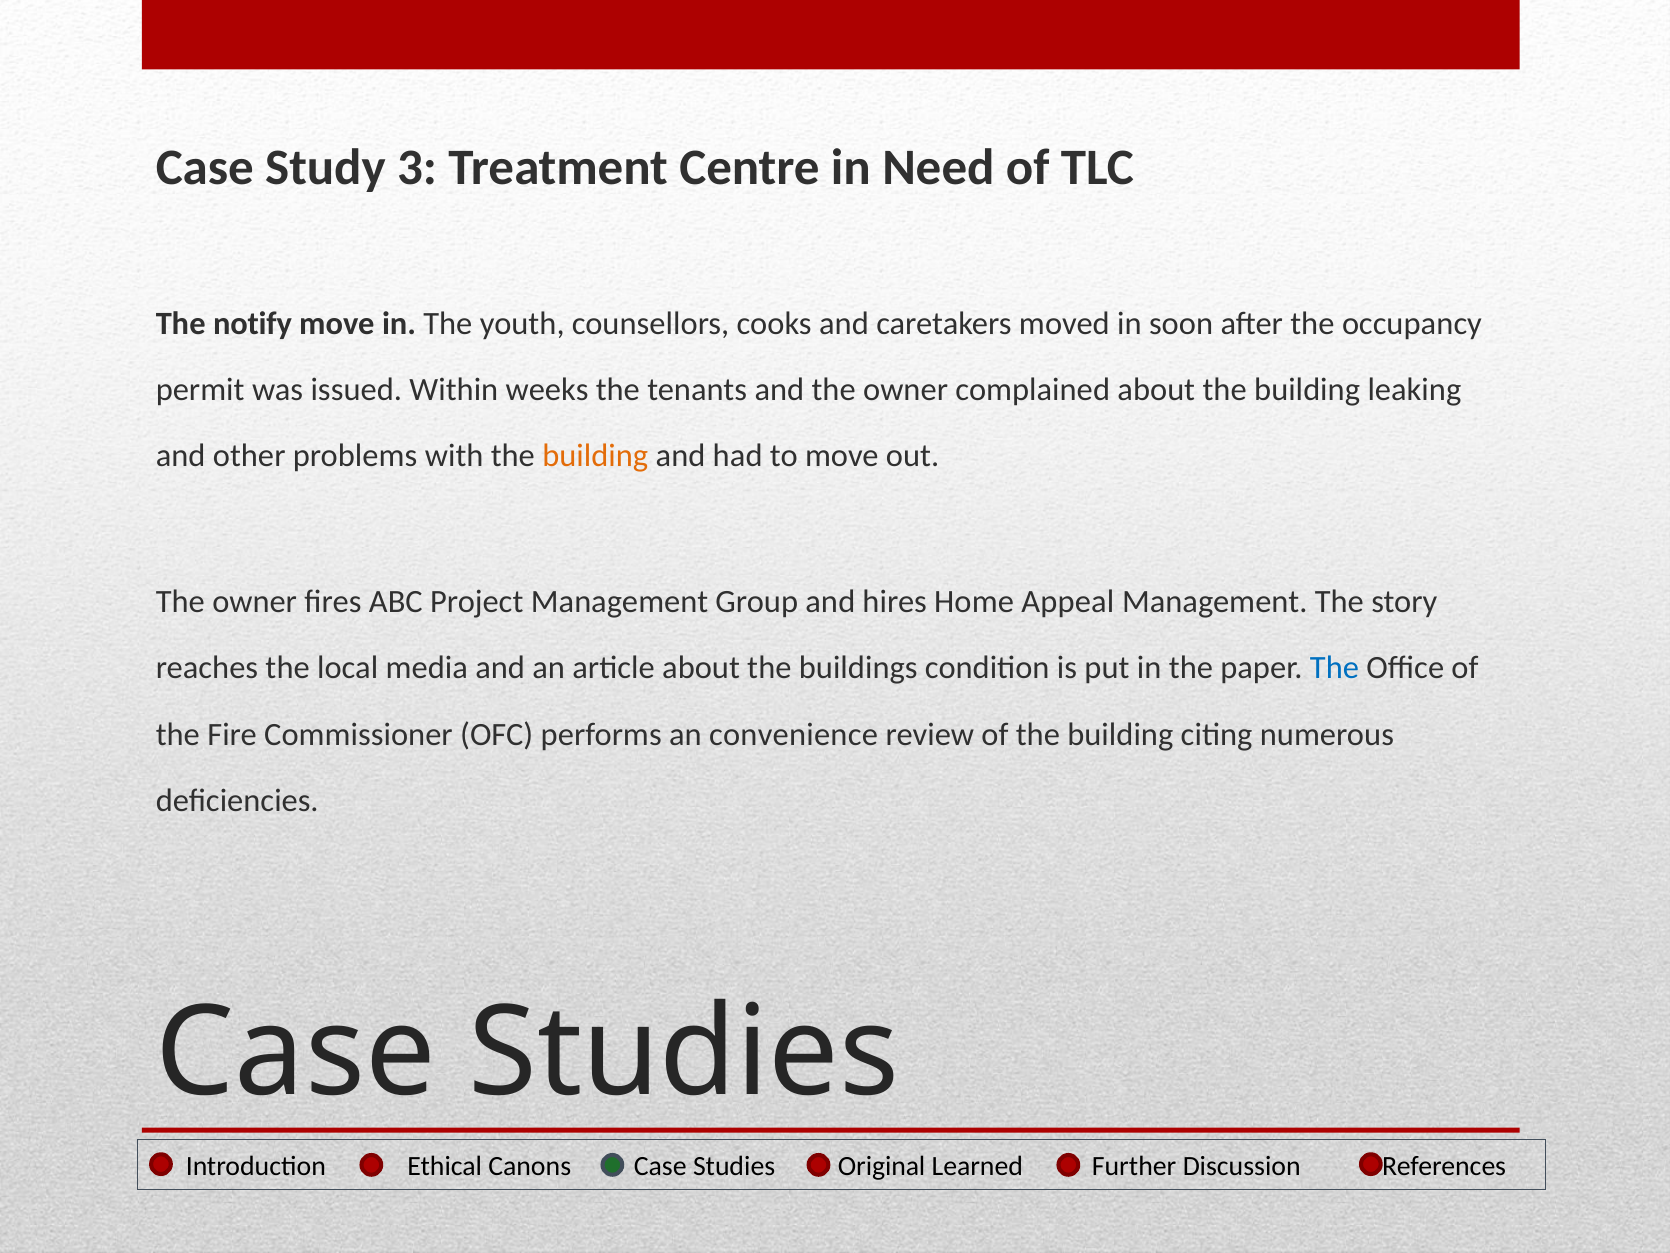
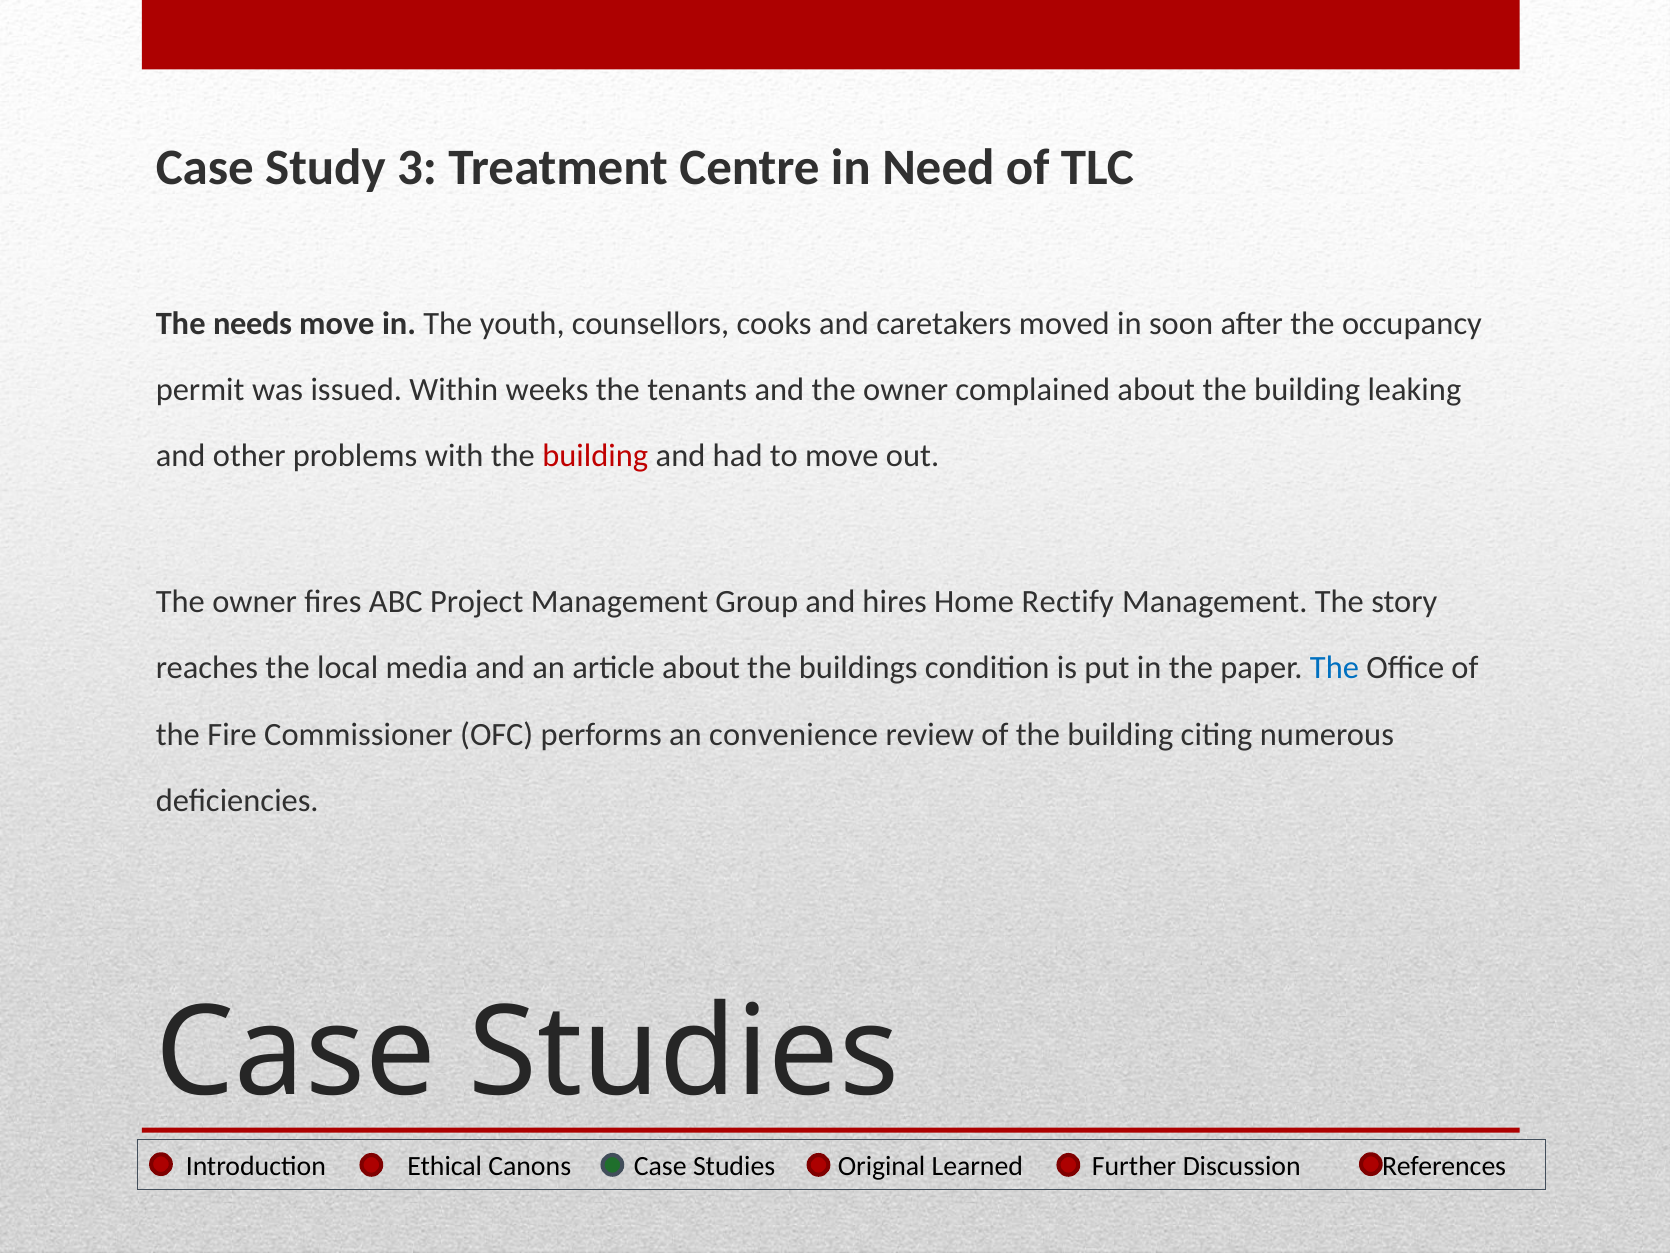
notify: notify -> needs
building at (595, 456) colour: orange -> red
Appeal: Appeal -> Rectify
